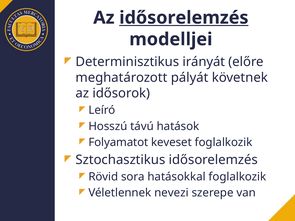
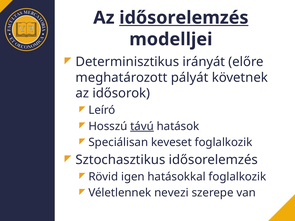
távú underline: none -> present
Folyamatot: Folyamatot -> Speciálisan
sora: sora -> igen
